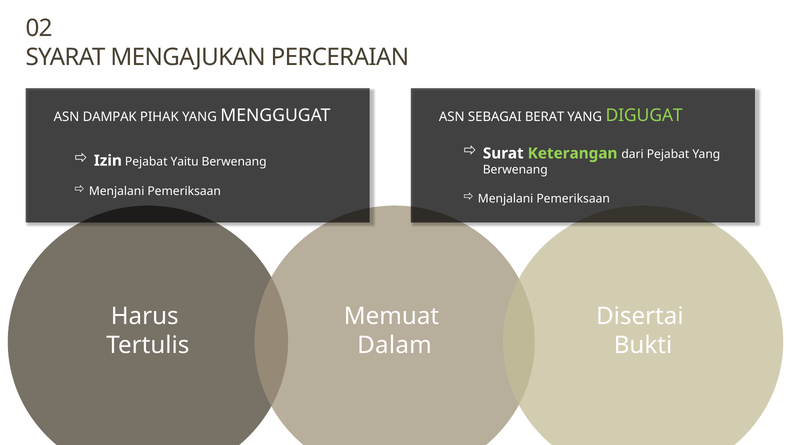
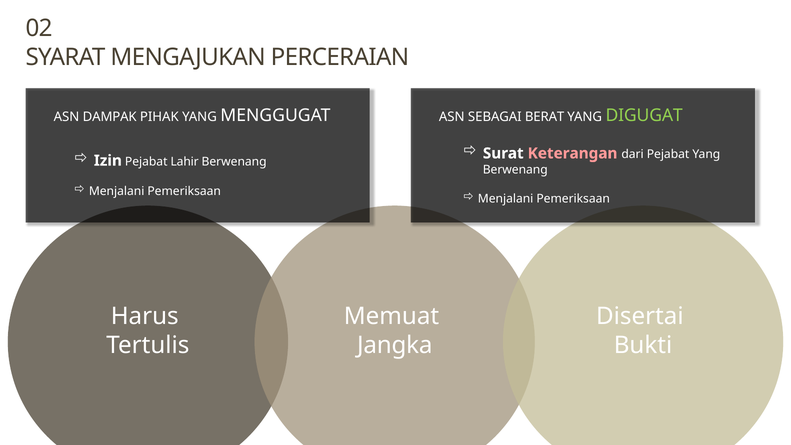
Keterangan colour: light green -> pink
Yaitu: Yaitu -> Lahir
Dalam: Dalam -> Jangka
